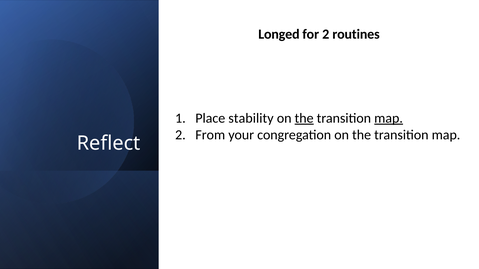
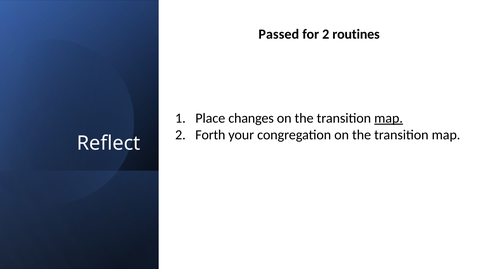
Longed: Longed -> Passed
stability: stability -> changes
the at (304, 118) underline: present -> none
From: From -> Forth
